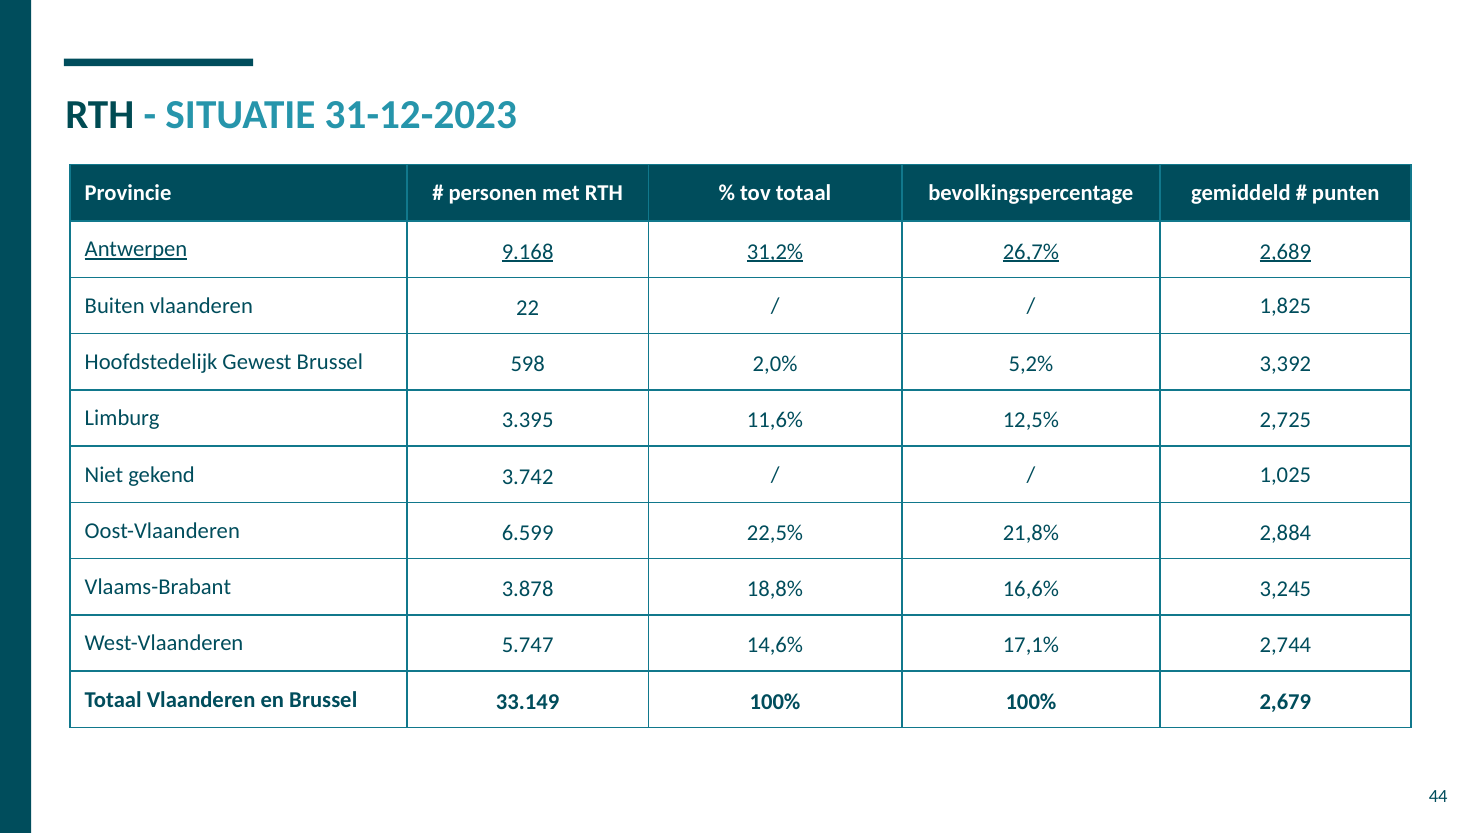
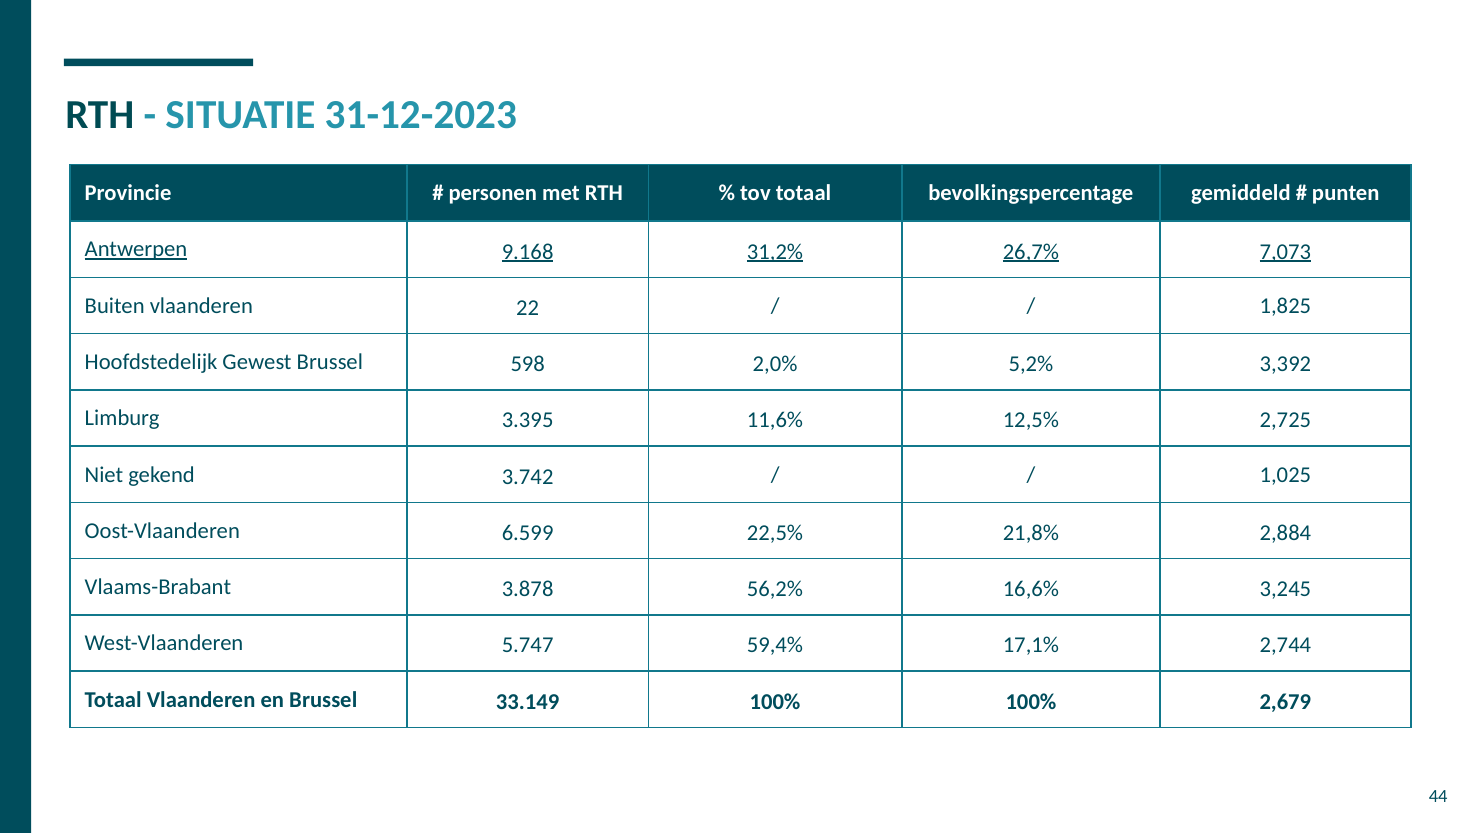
2,689: 2,689 -> 7,073
18,8%: 18,8% -> 56,2%
14,6%: 14,6% -> 59,4%
